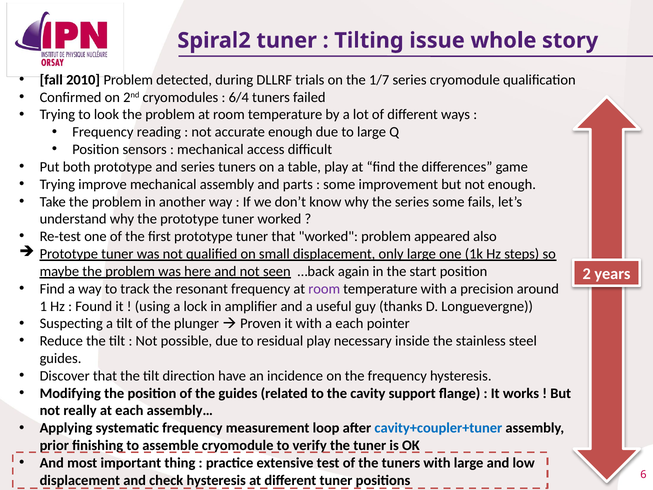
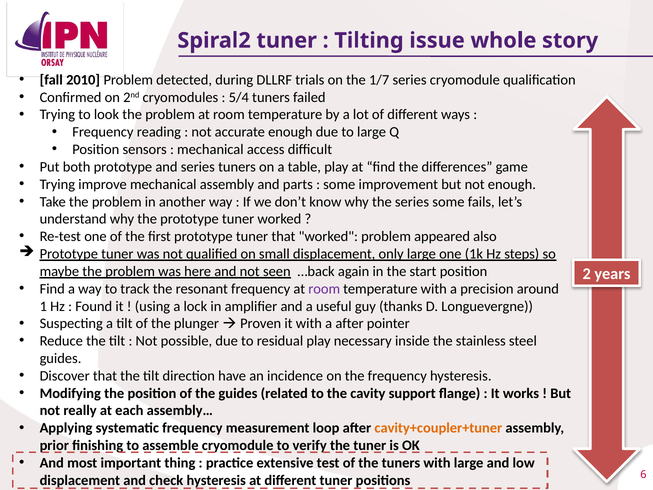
6/4: 6/4 -> 5/4
a each: each -> after
cavity+coupler+tuner colour: blue -> orange
